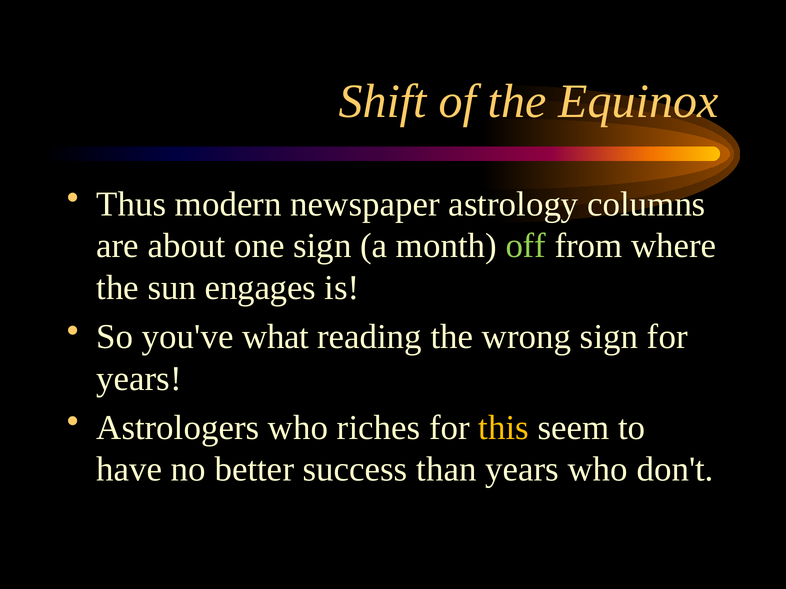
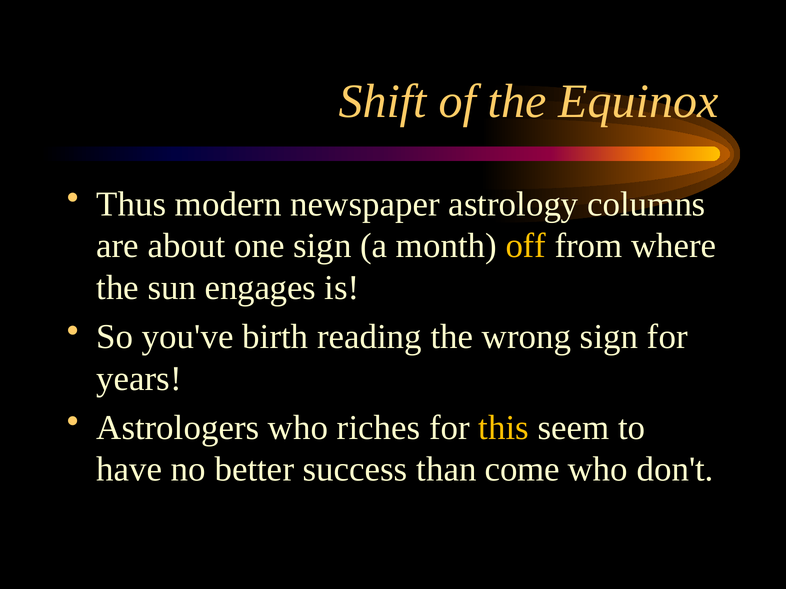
off colour: light green -> yellow
what: what -> birth
than years: years -> come
